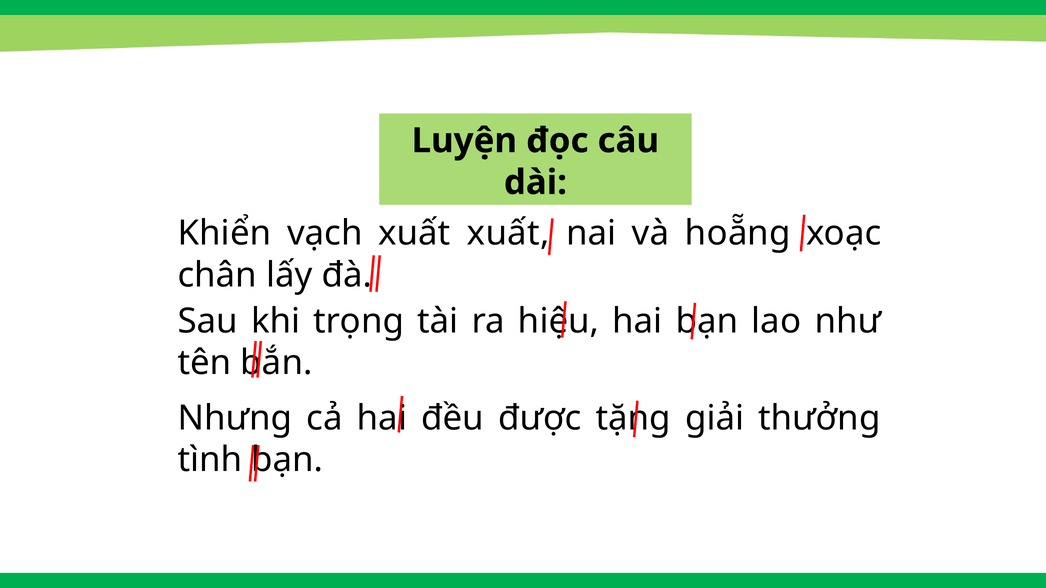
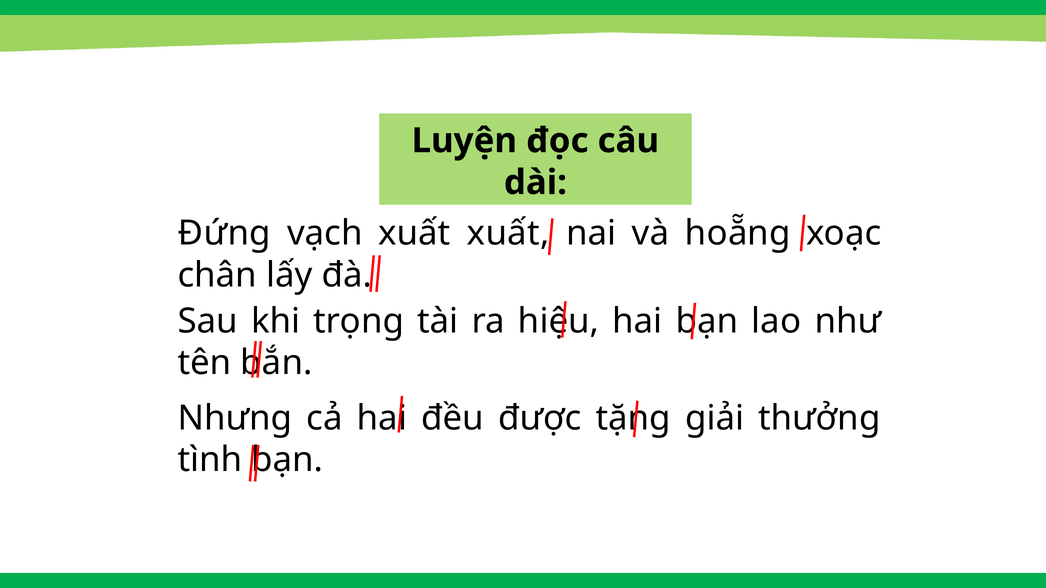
Khiển: Khiển -> Đứng
